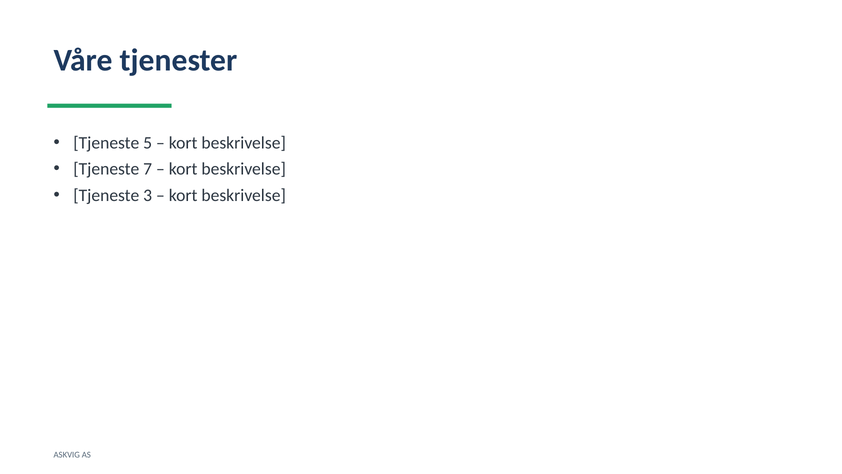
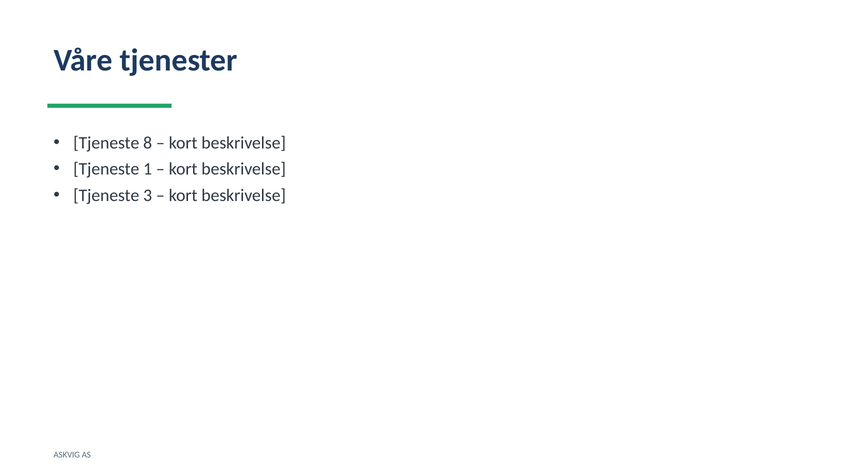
5: 5 -> 8
7: 7 -> 1
